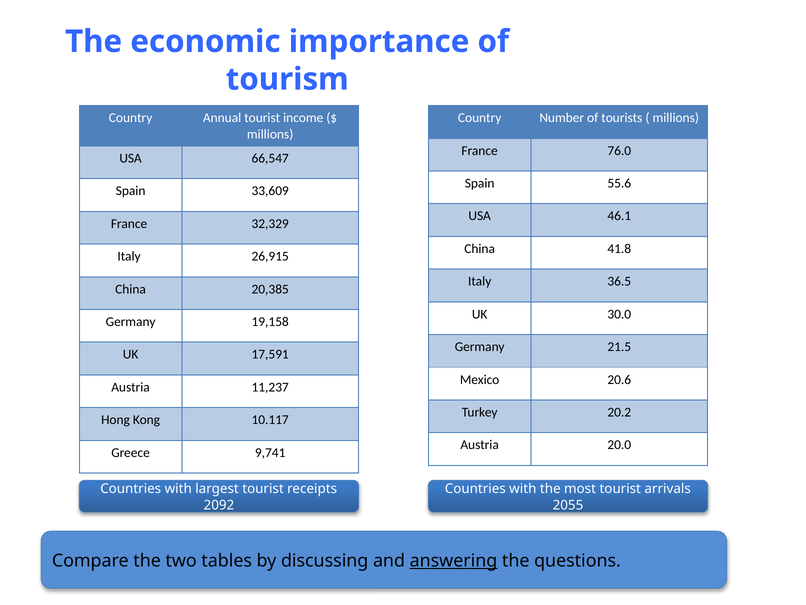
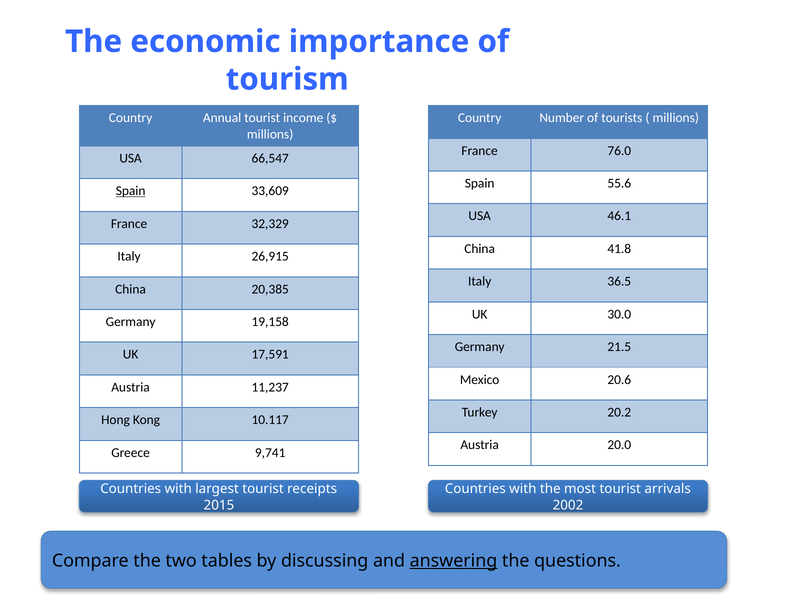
Spain at (131, 191) underline: none -> present
2092: 2092 -> 2015
2055: 2055 -> 2002
